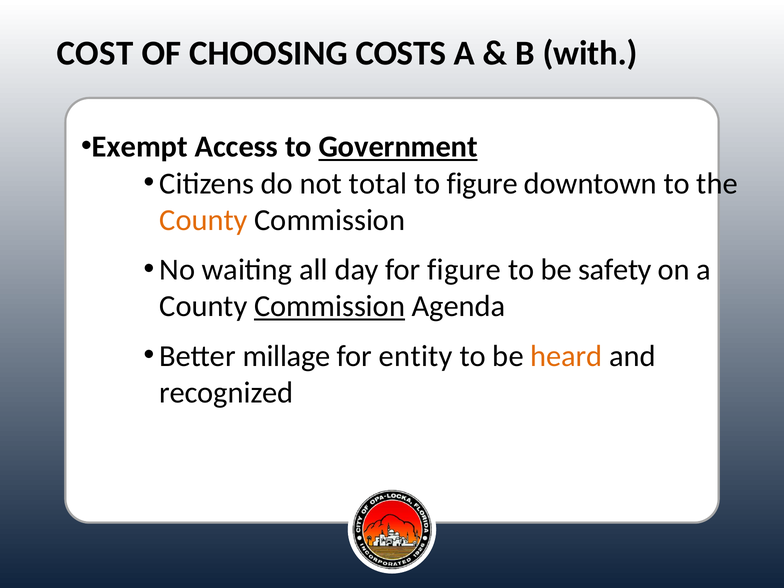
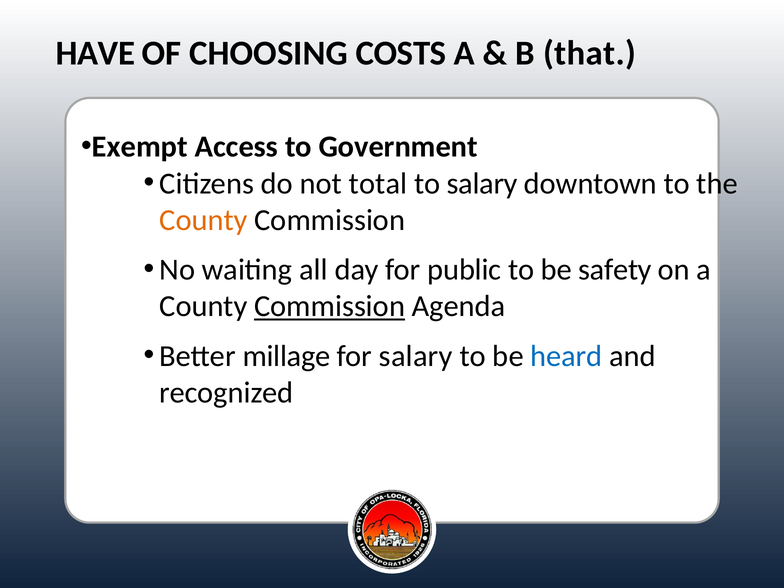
COST: COST -> HAVE
with: with -> that
Government underline: present -> none
to figure: figure -> salary
for figure: figure -> public
for entity: entity -> salary
heard colour: orange -> blue
